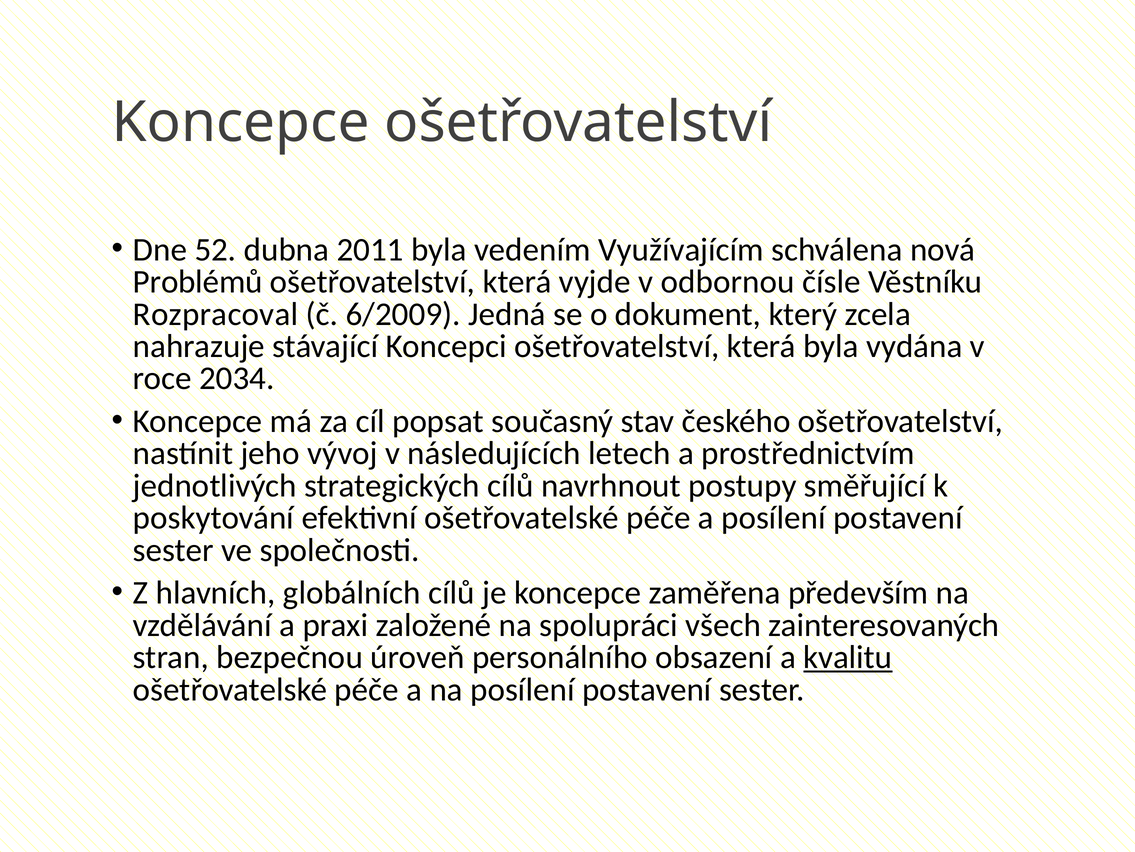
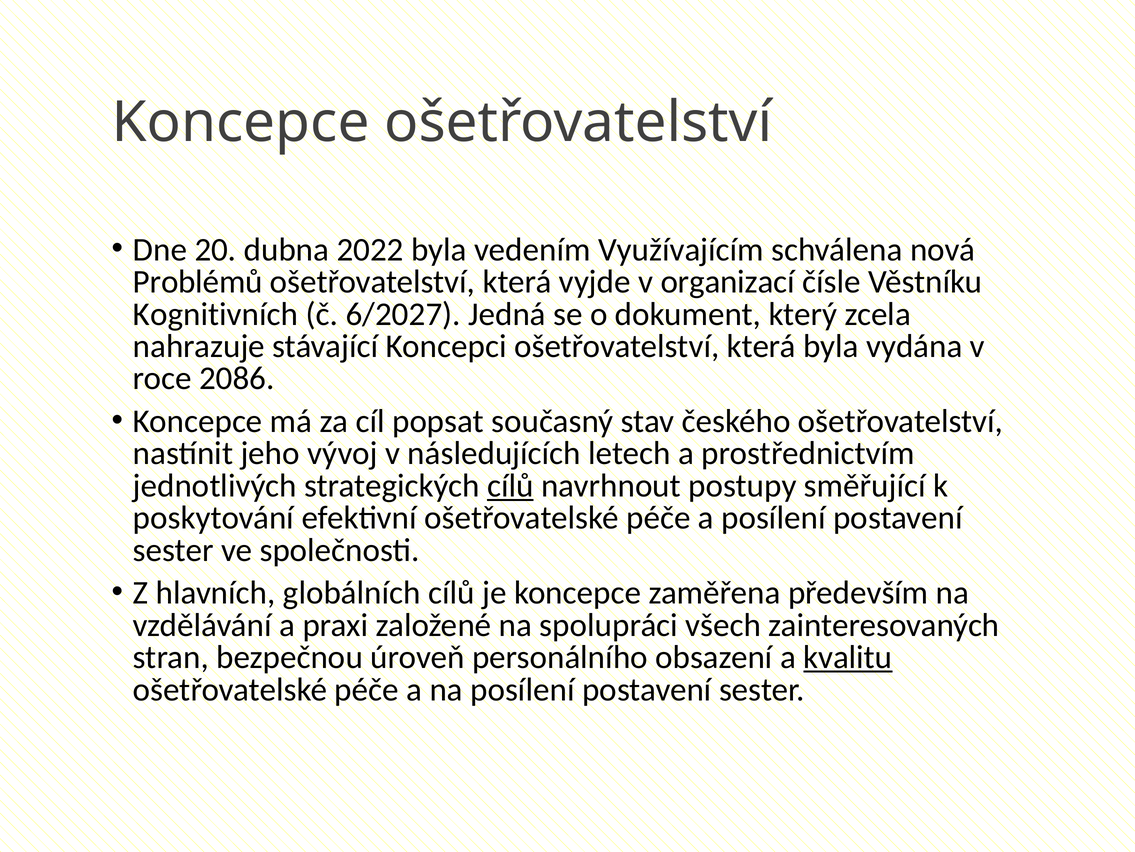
52: 52 -> 20
2011: 2011 -> 2022
odbornou: odbornou -> organizací
Rozpracoval: Rozpracoval -> Kognitivních
6/2009: 6/2009 -> 6/2027
2034: 2034 -> 2086
cílů at (510, 485) underline: none -> present
